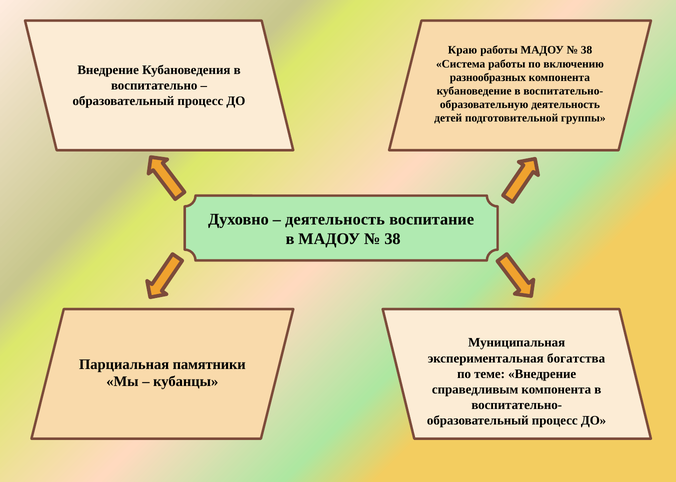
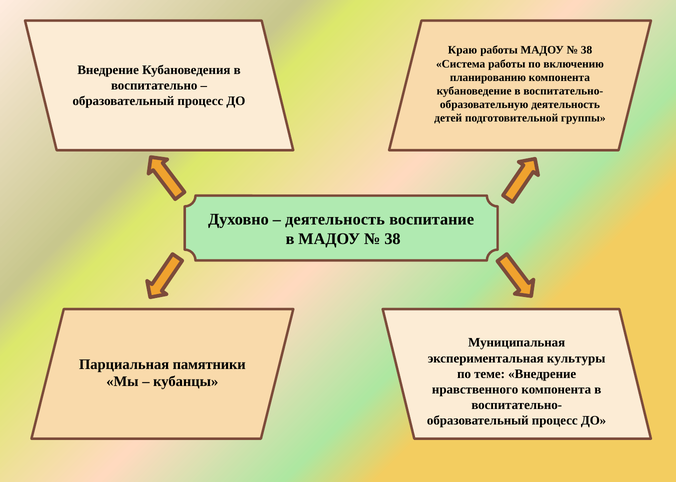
разнообразных: разнообразных -> планированию
богатства: богатства -> культуры
справедливым: справедливым -> нравственного
